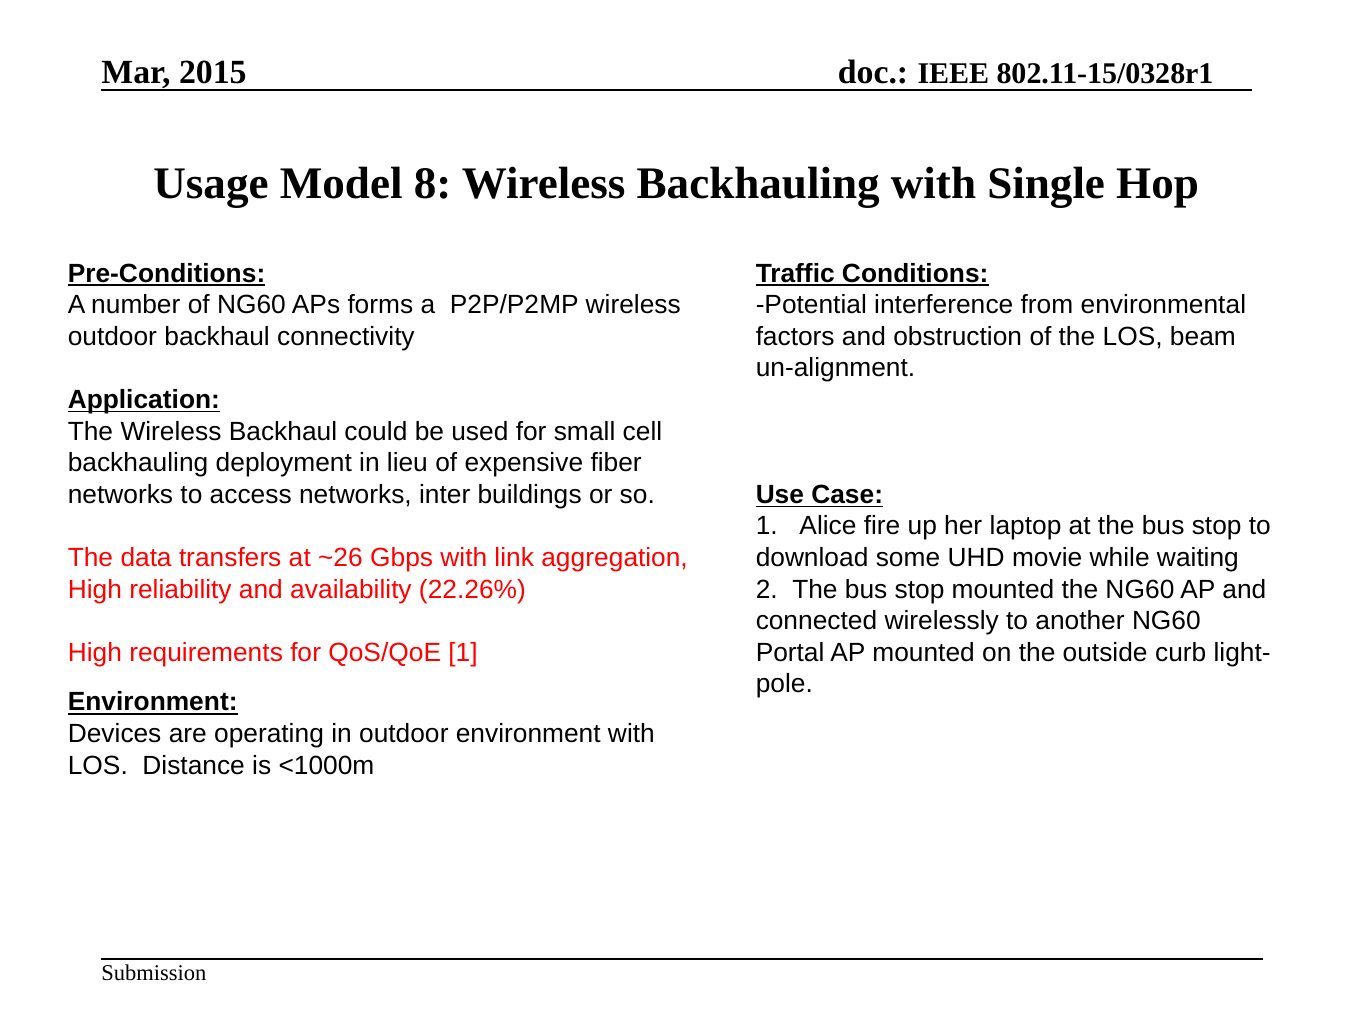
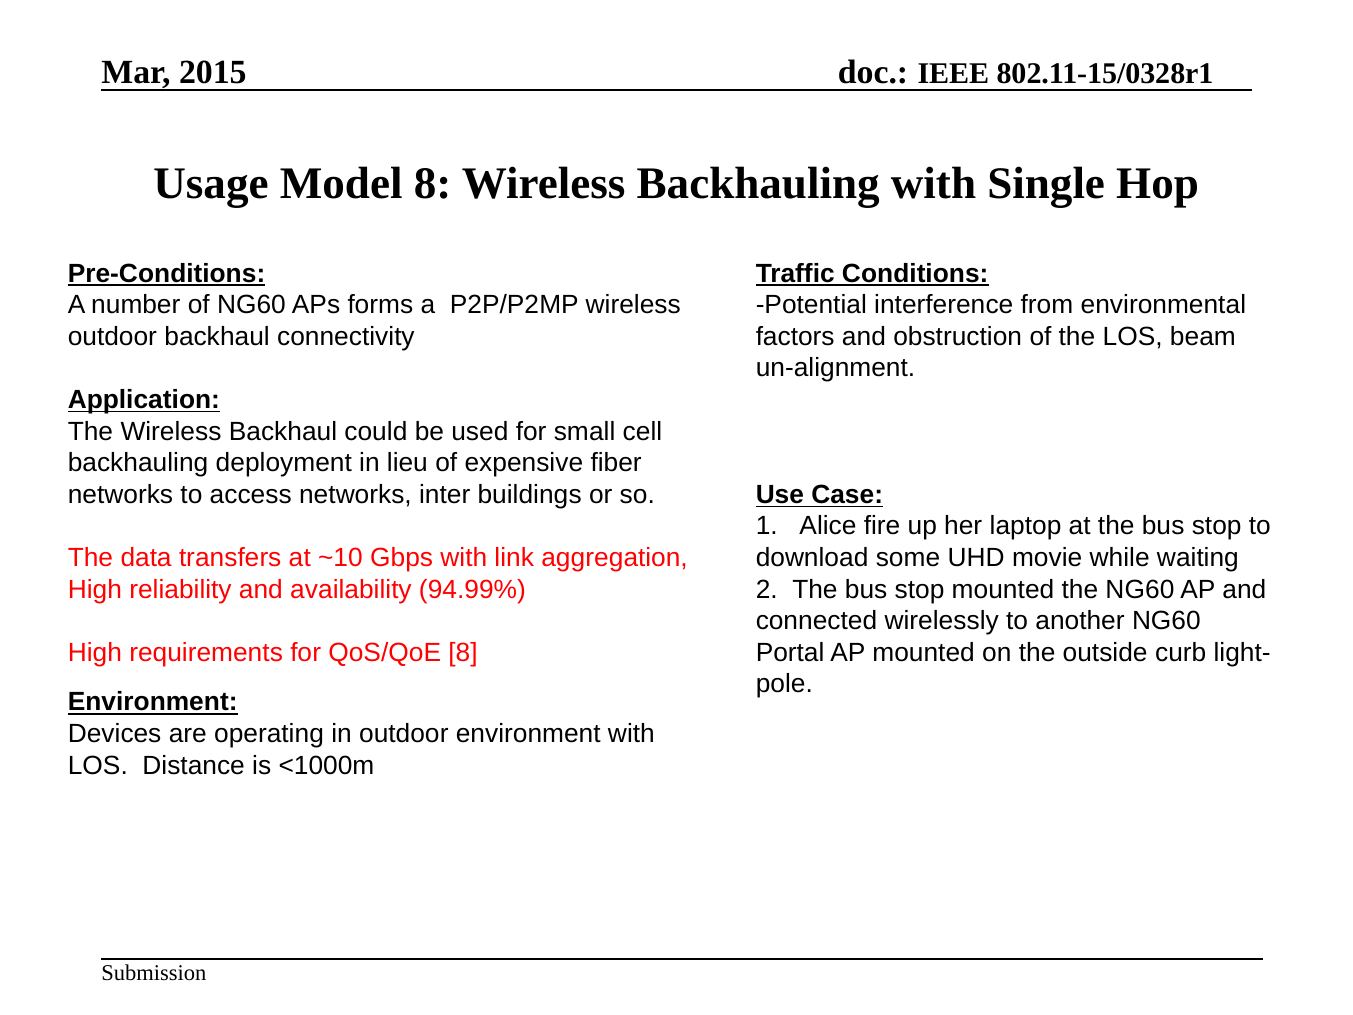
~26: ~26 -> ~10
22.26%: 22.26% -> 94.99%
QoS/QoE 1: 1 -> 8
